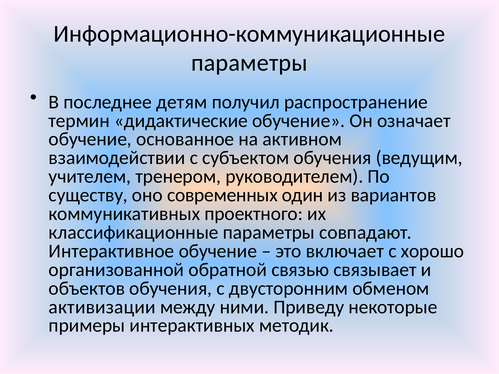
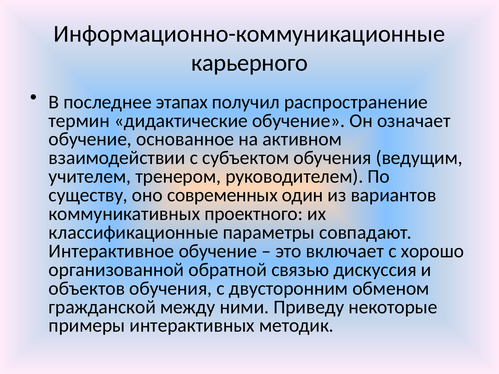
параметры at (249, 63): параметры -> карьерного
детям: детям -> этапах
связывает: связывает -> дискуссия
активизации: активизации -> гражданской
